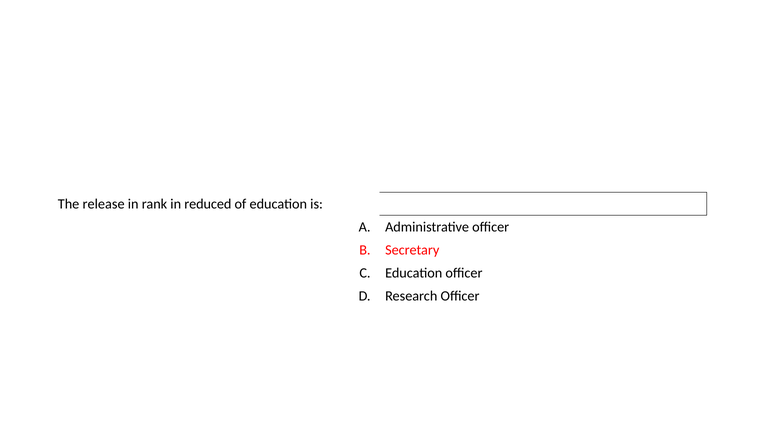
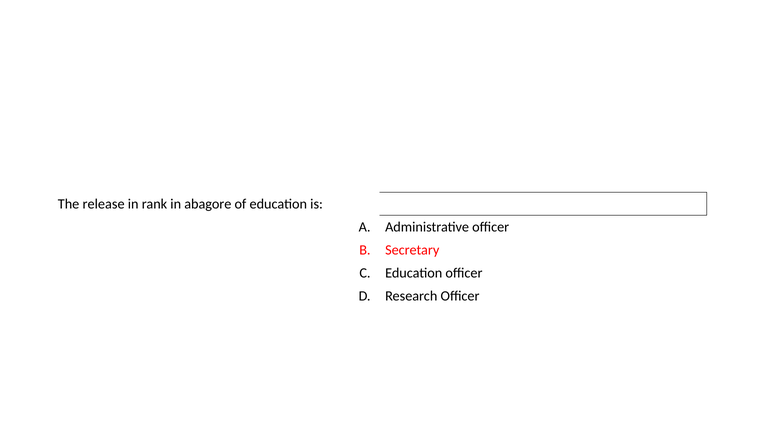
reduced: reduced -> abagore
